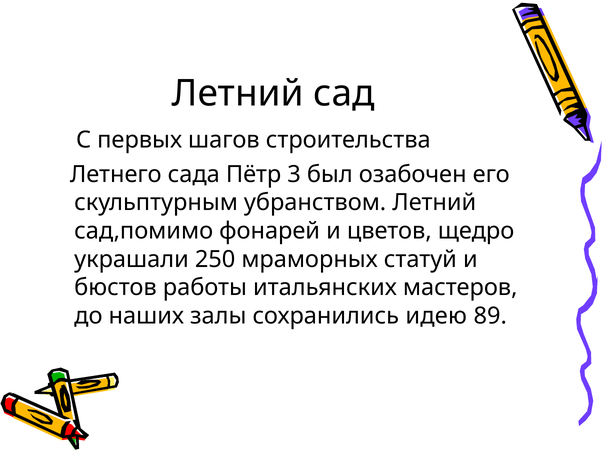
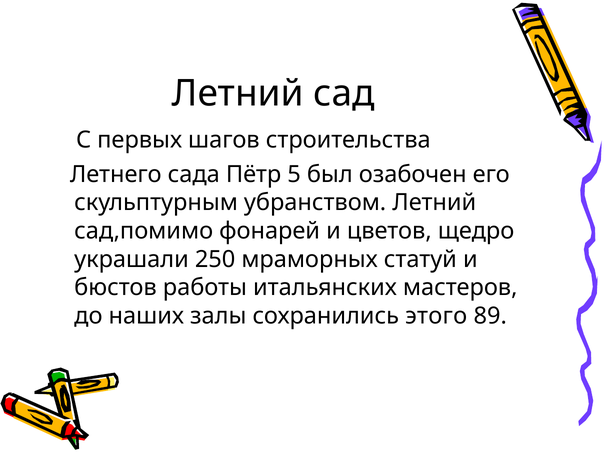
3: 3 -> 5
идею: идею -> этого
